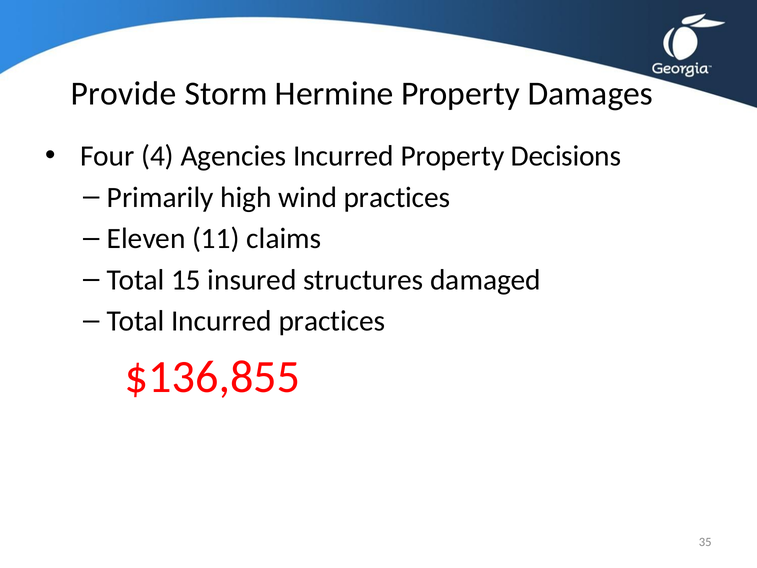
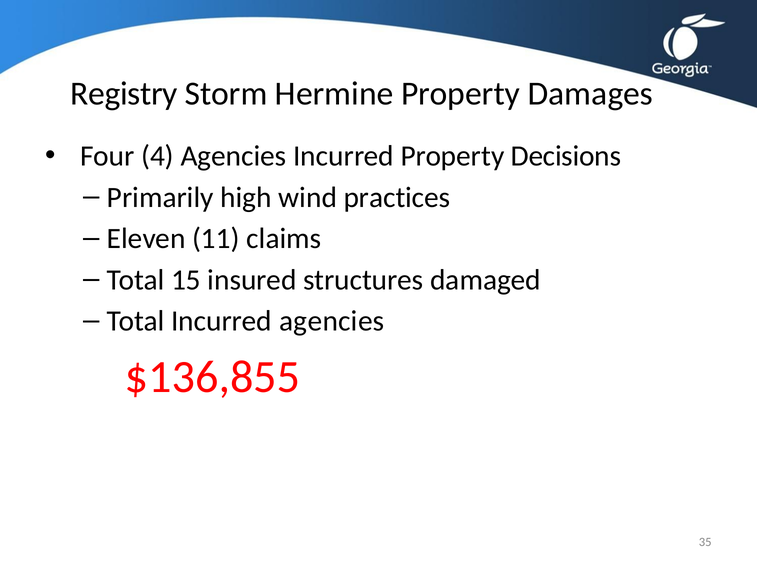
Provide: Provide -> Registry
Incurred practices: practices -> agencies
